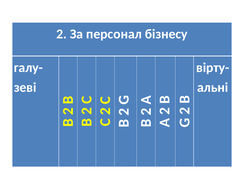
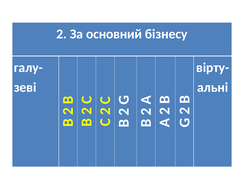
персонал: персонал -> основний
